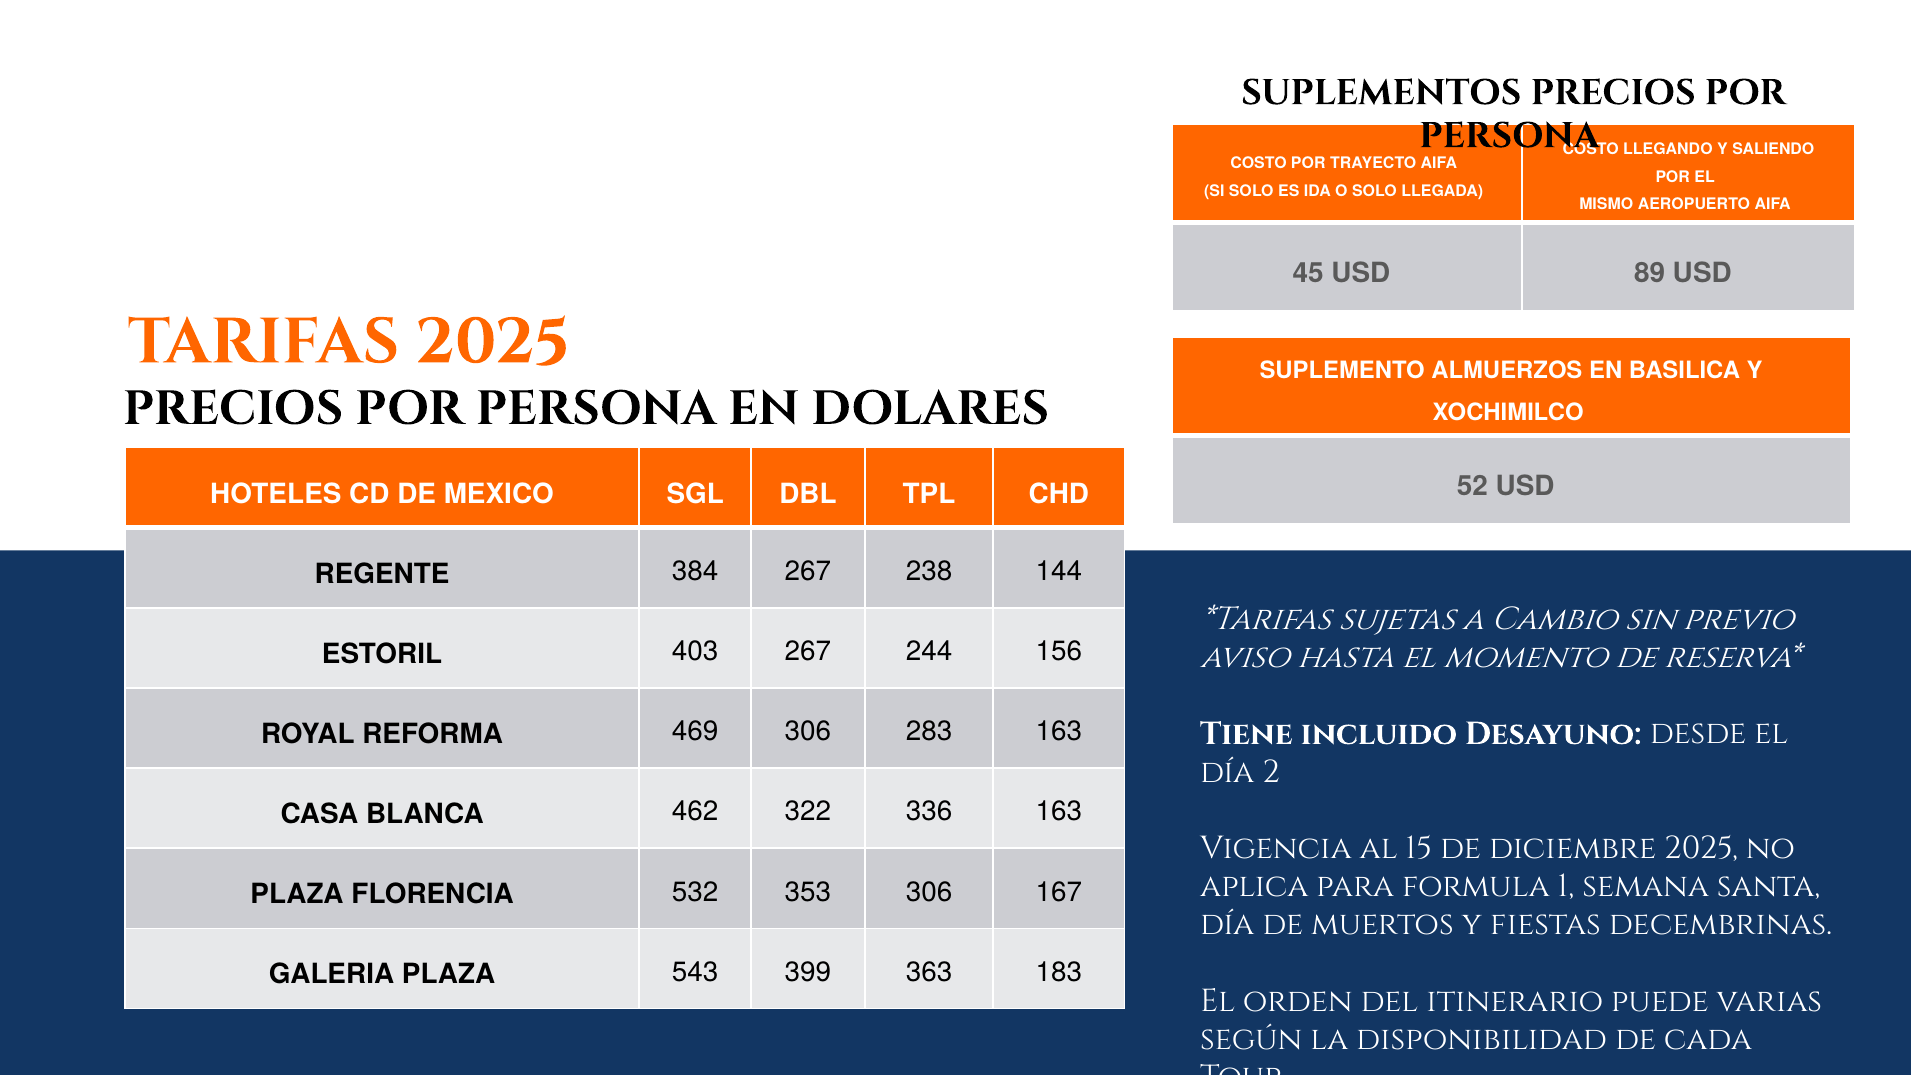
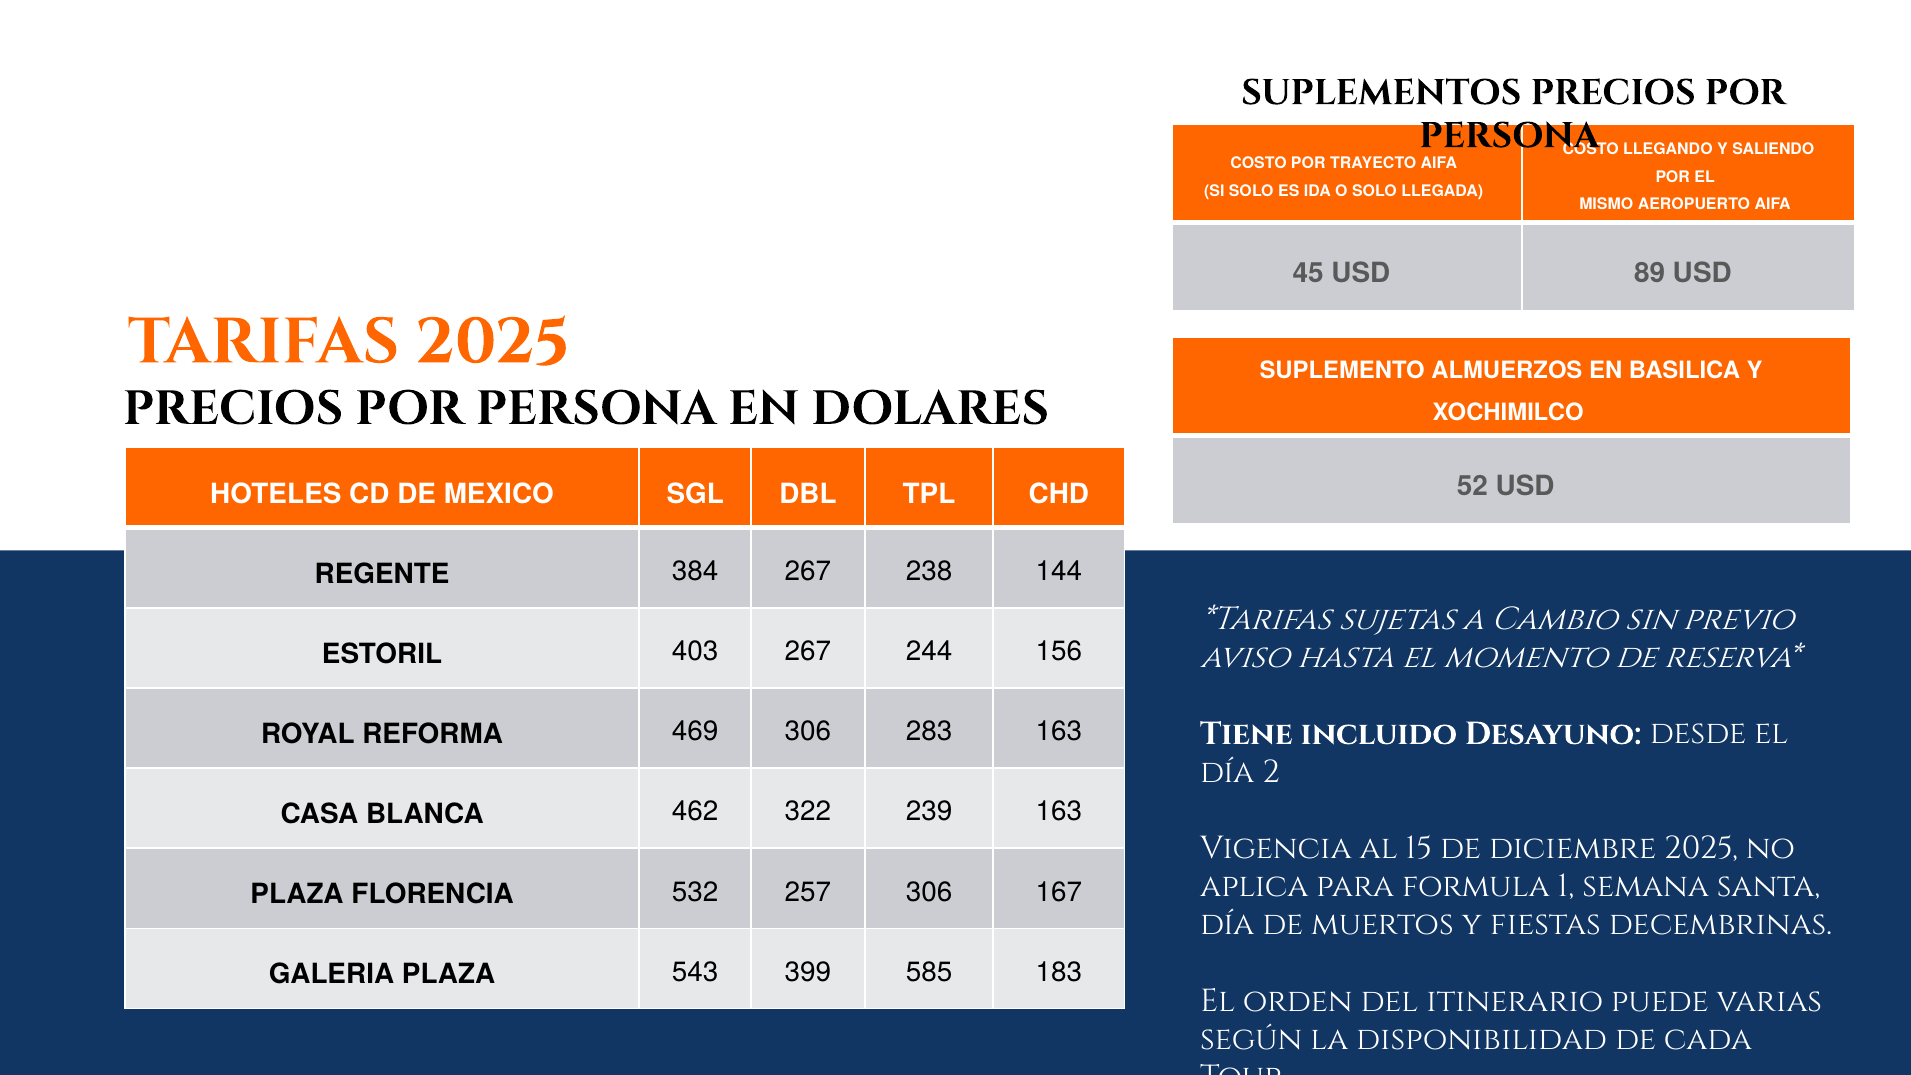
336: 336 -> 239
353: 353 -> 257
363: 363 -> 585
